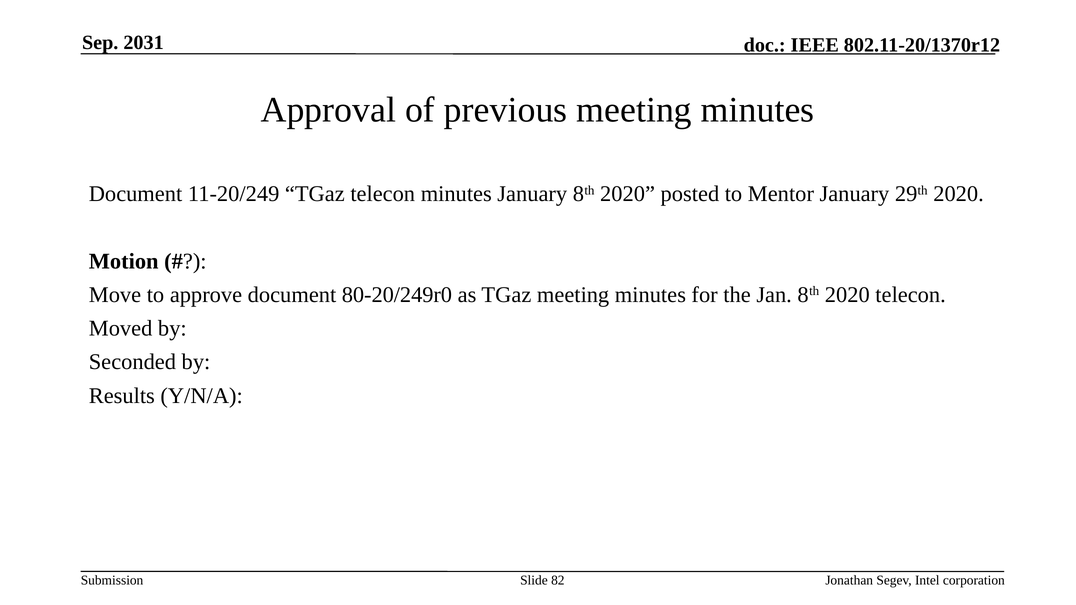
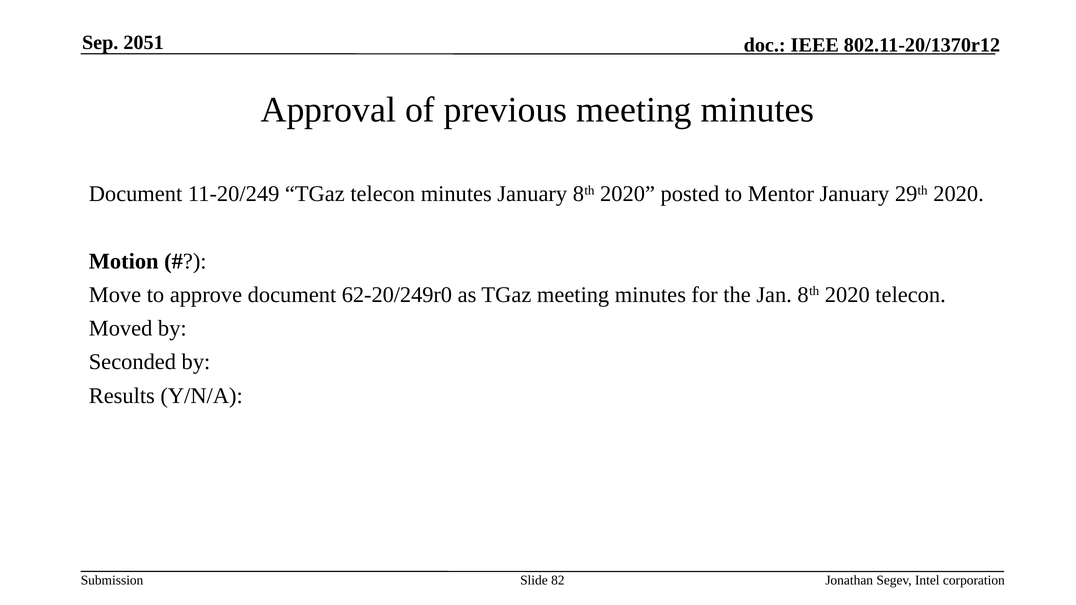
2031: 2031 -> 2051
80-20/249r0: 80-20/249r0 -> 62-20/249r0
